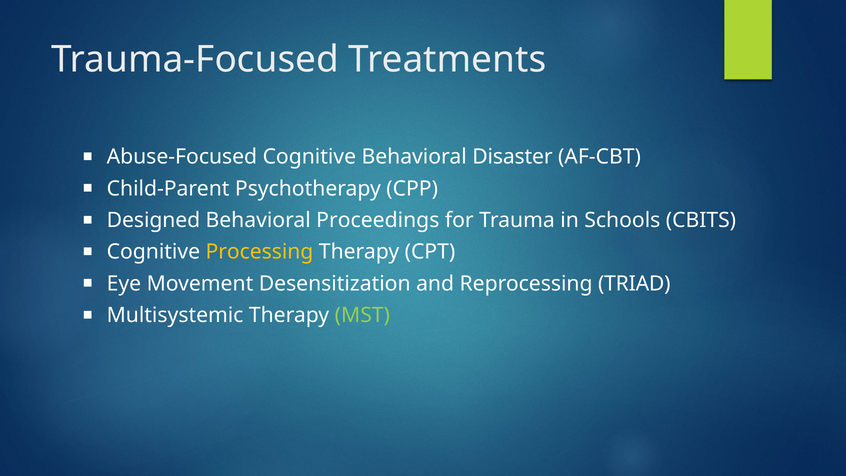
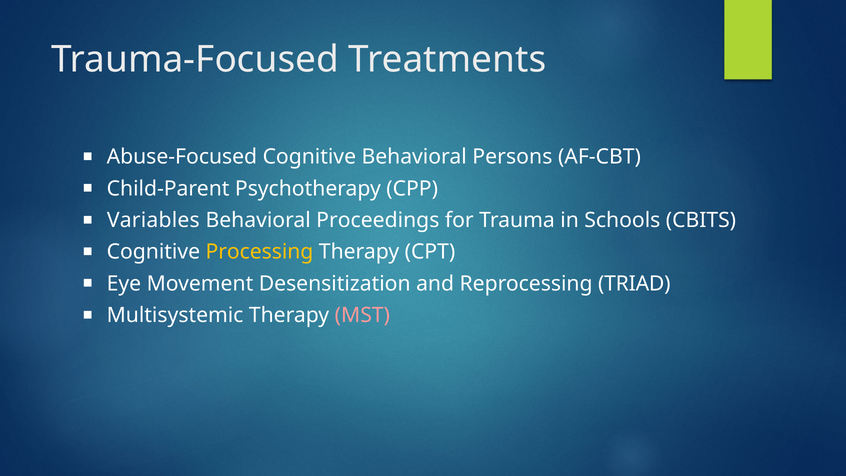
Disaster: Disaster -> Persons
Designed: Designed -> Variables
MST colour: light green -> pink
